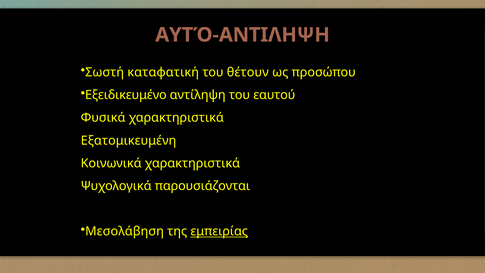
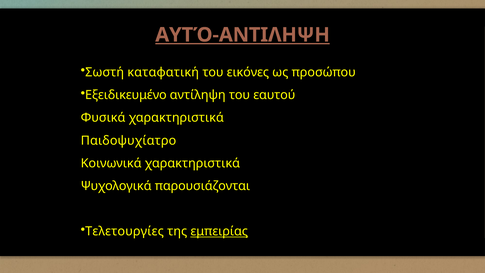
ΑΥΤΌ-ΑΝΤΙΛΗΨΗ underline: none -> present
θέτουν: θέτουν -> εικόνες
Εξατομικευμένη: Εξατομικευμένη -> Παιδοψυχίατρο
Μεσολάβηση: Μεσολάβηση -> Τελετουργίες
